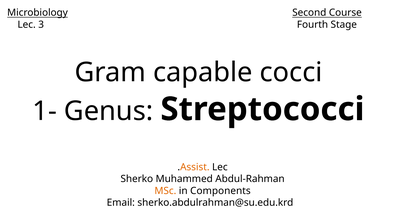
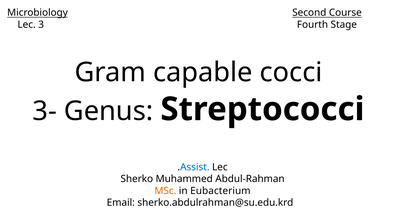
1-: 1- -> 3-
Assist colour: orange -> blue
Components: Components -> Eubacterium
